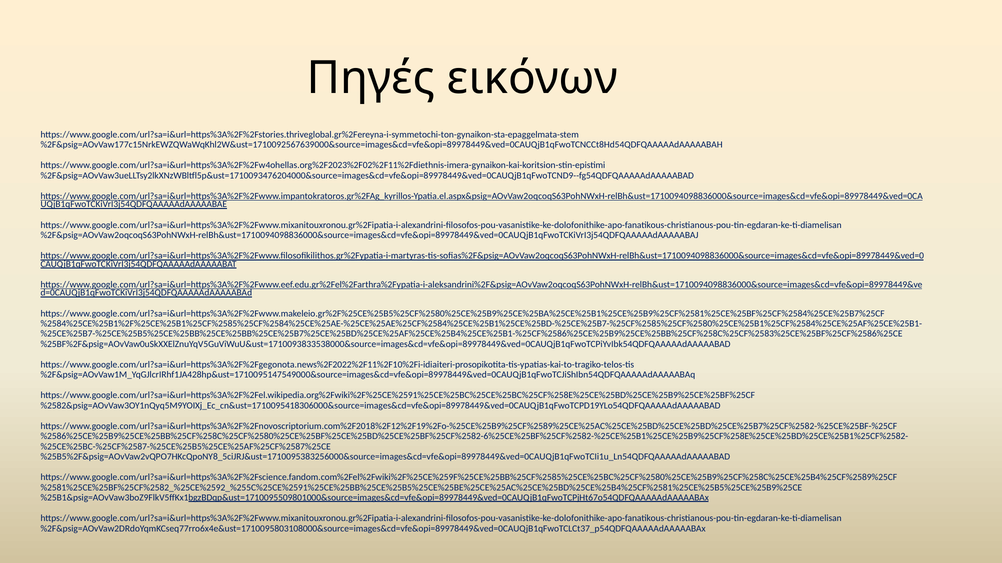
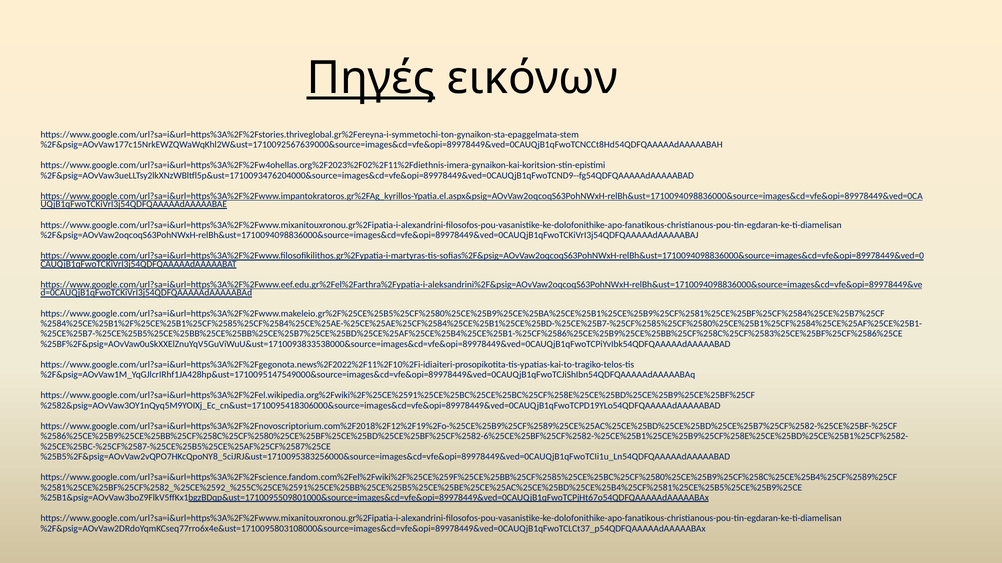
Πηγές underline: none -> present
